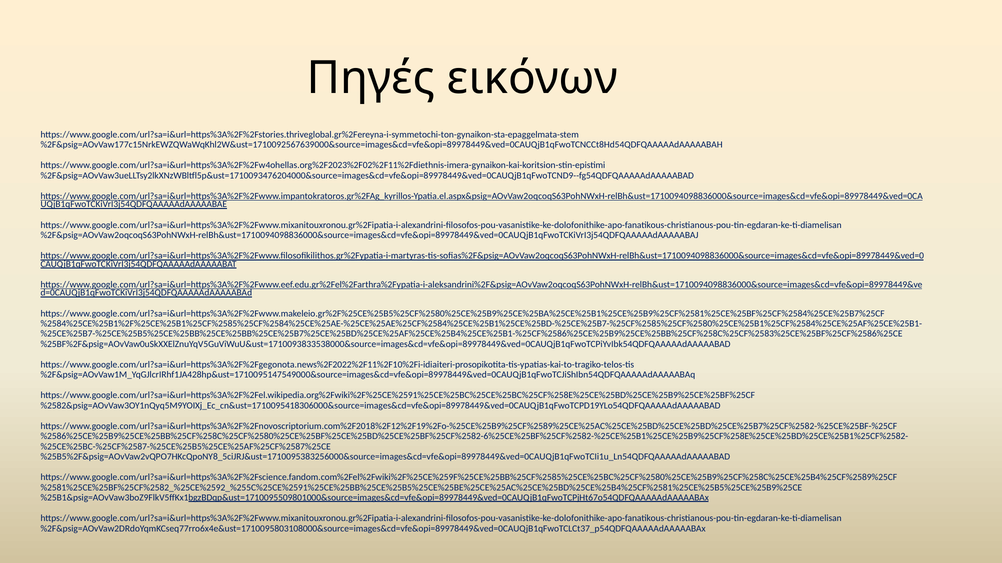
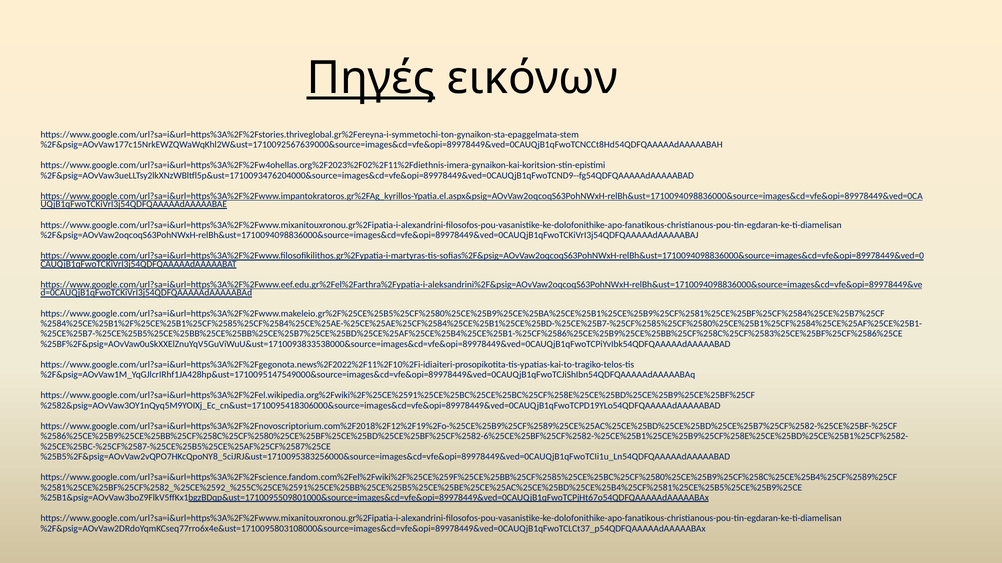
Πηγές underline: none -> present
